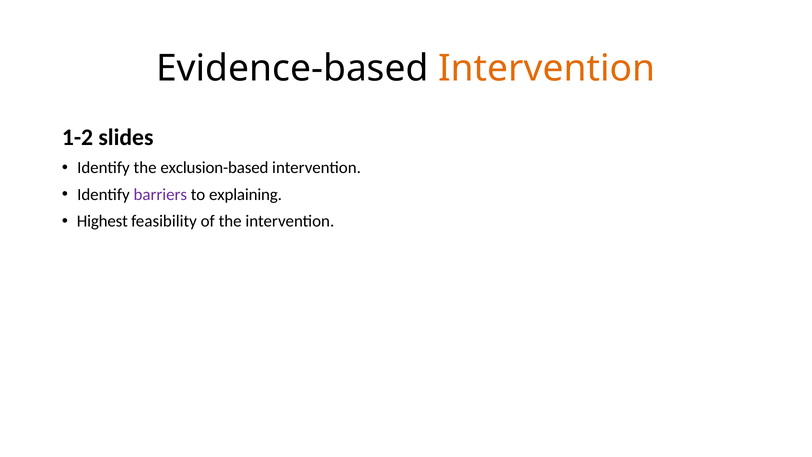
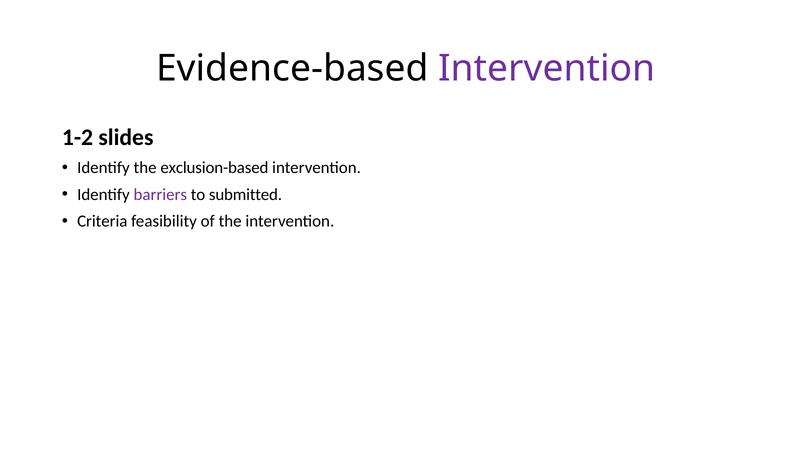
Intervention at (547, 68) colour: orange -> purple
explaining: explaining -> submitted
Highest: Highest -> Criteria
